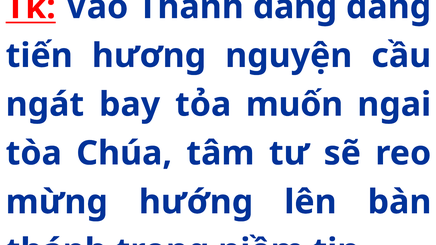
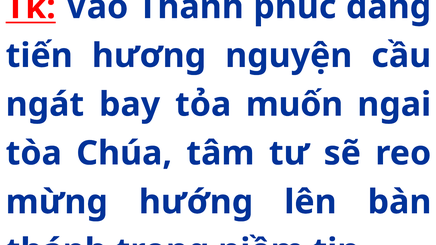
Thánh dâng: dâng -> phúc
